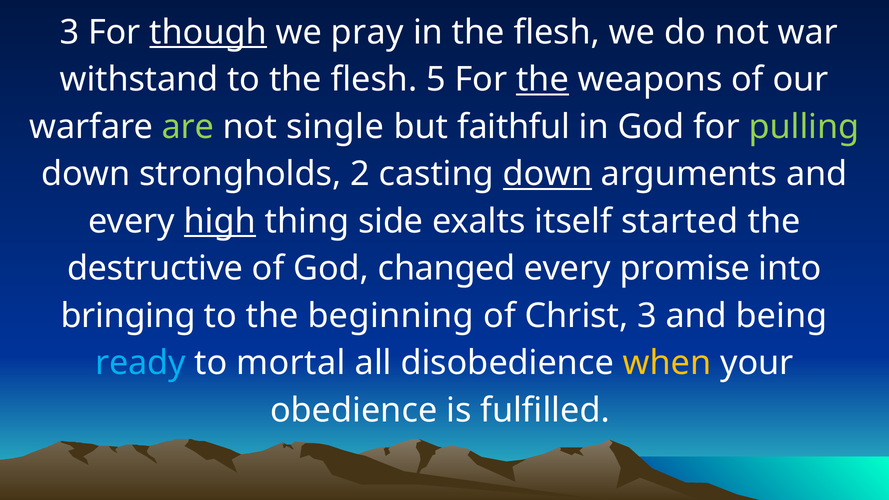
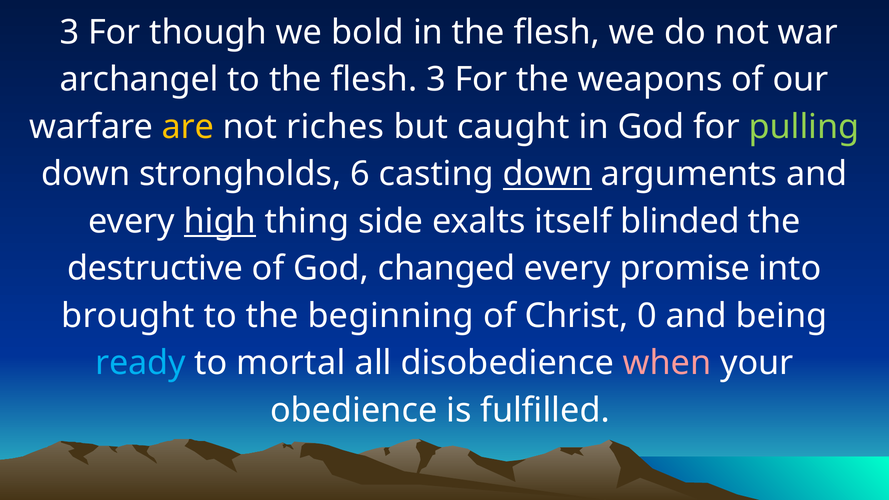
though underline: present -> none
pray: pray -> bold
withstand: withstand -> archangel
flesh 5: 5 -> 3
the at (542, 80) underline: present -> none
are colour: light green -> yellow
single: single -> riches
faithful: faithful -> caught
2: 2 -> 6
started: started -> blinded
bringing: bringing -> brought
Christ 3: 3 -> 0
when colour: yellow -> pink
